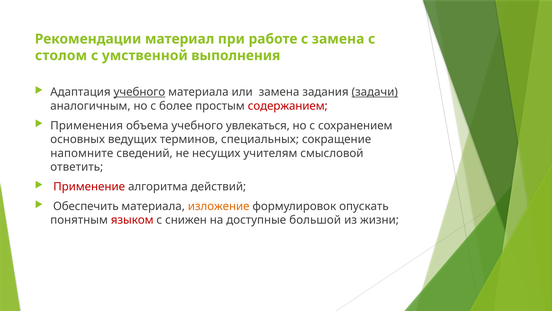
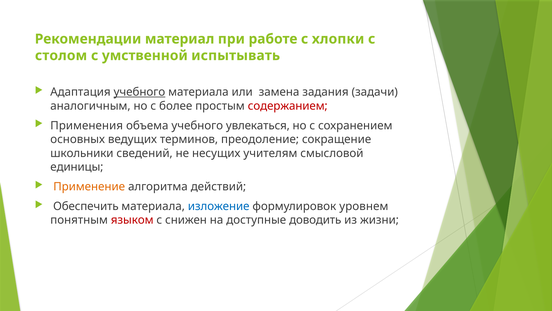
с замена: замена -> хлопки
выполнения: выполнения -> испытывать
задачи underline: present -> none
специальных: специальных -> преодоление
напомните: напомните -> школьники
ответить: ответить -> единицы
Применение colour: red -> orange
изложение colour: orange -> blue
опускать: опускать -> уровнем
большой: большой -> доводить
